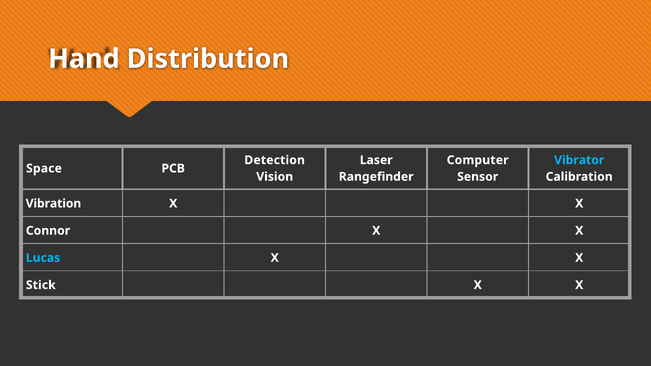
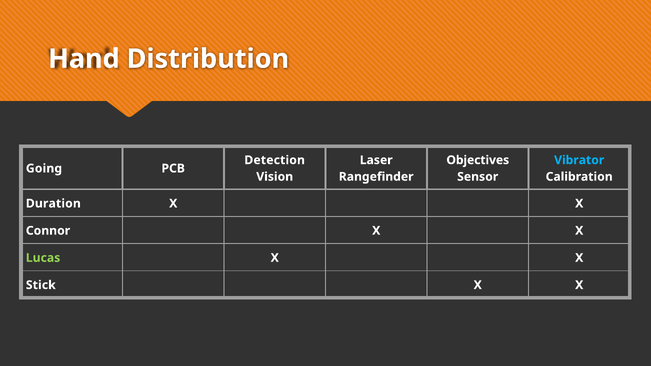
Computer: Computer -> Objectives
Space: Space -> Going
Vibration: Vibration -> Duration
Lucas colour: light blue -> light green
